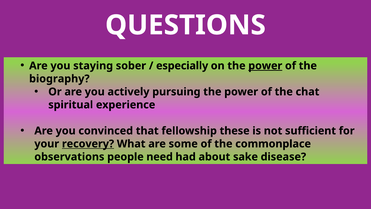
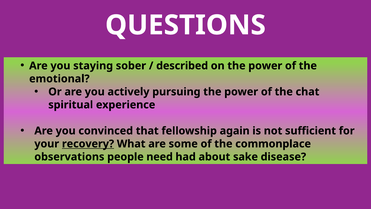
especially: especially -> described
power at (265, 66) underline: present -> none
biography: biography -> emotional
these: these -> again
